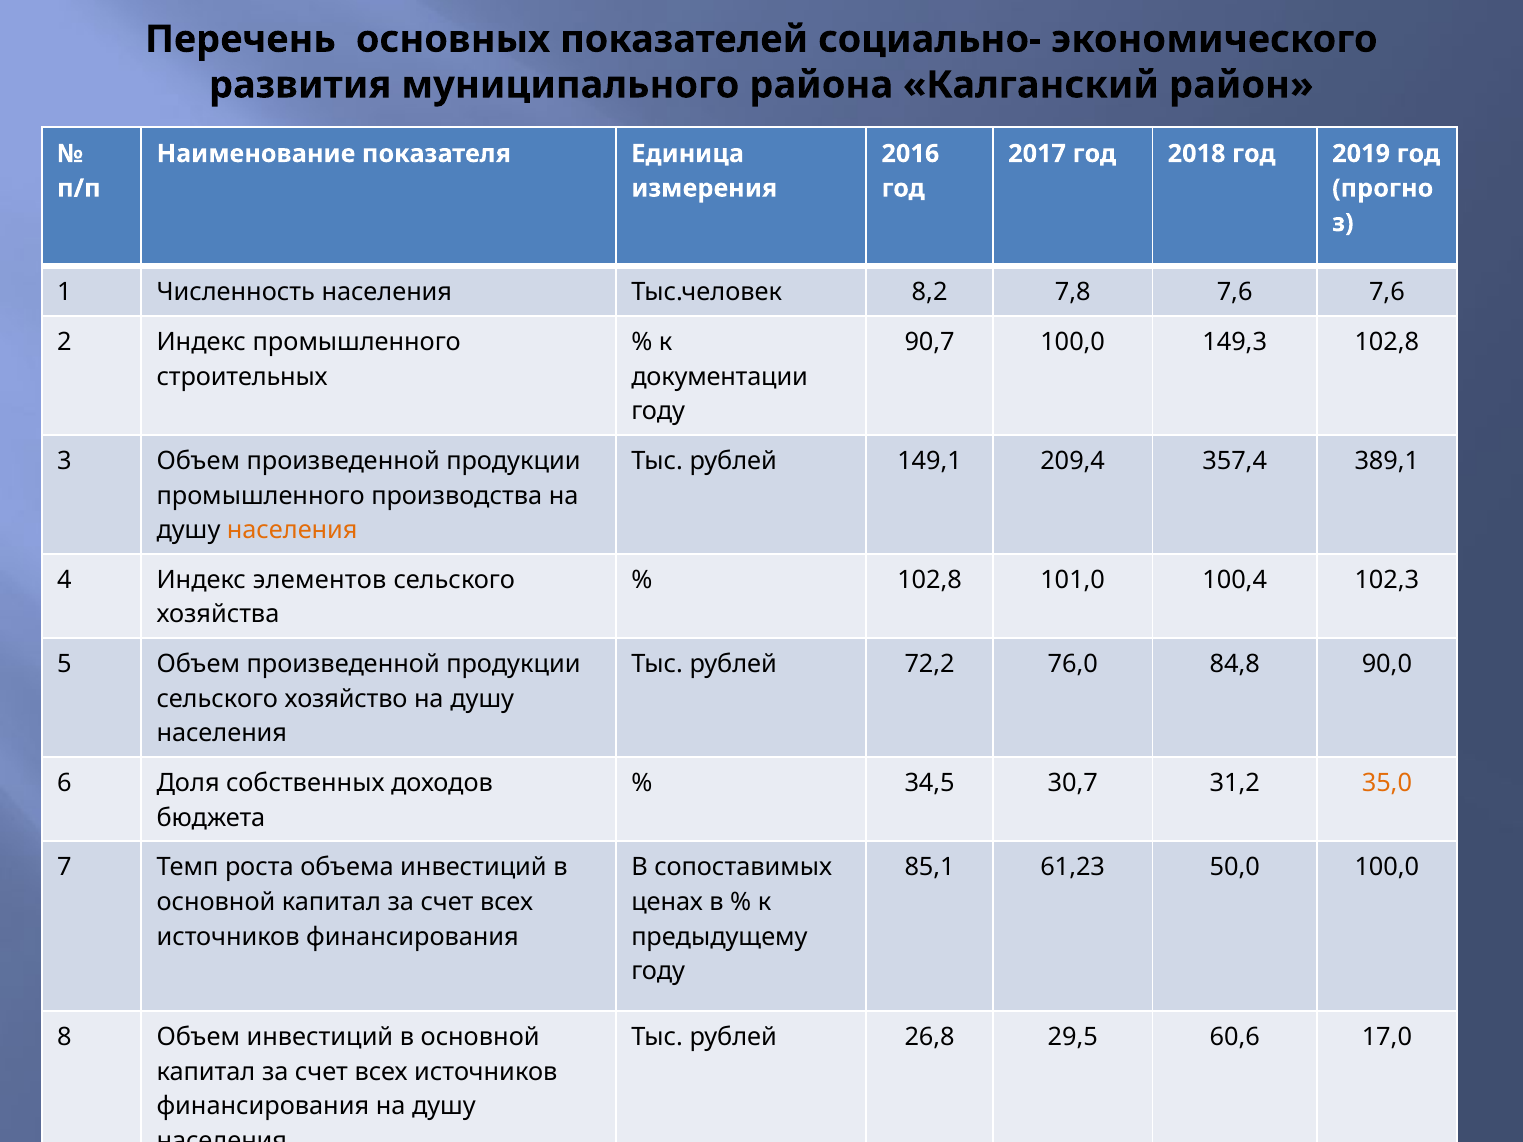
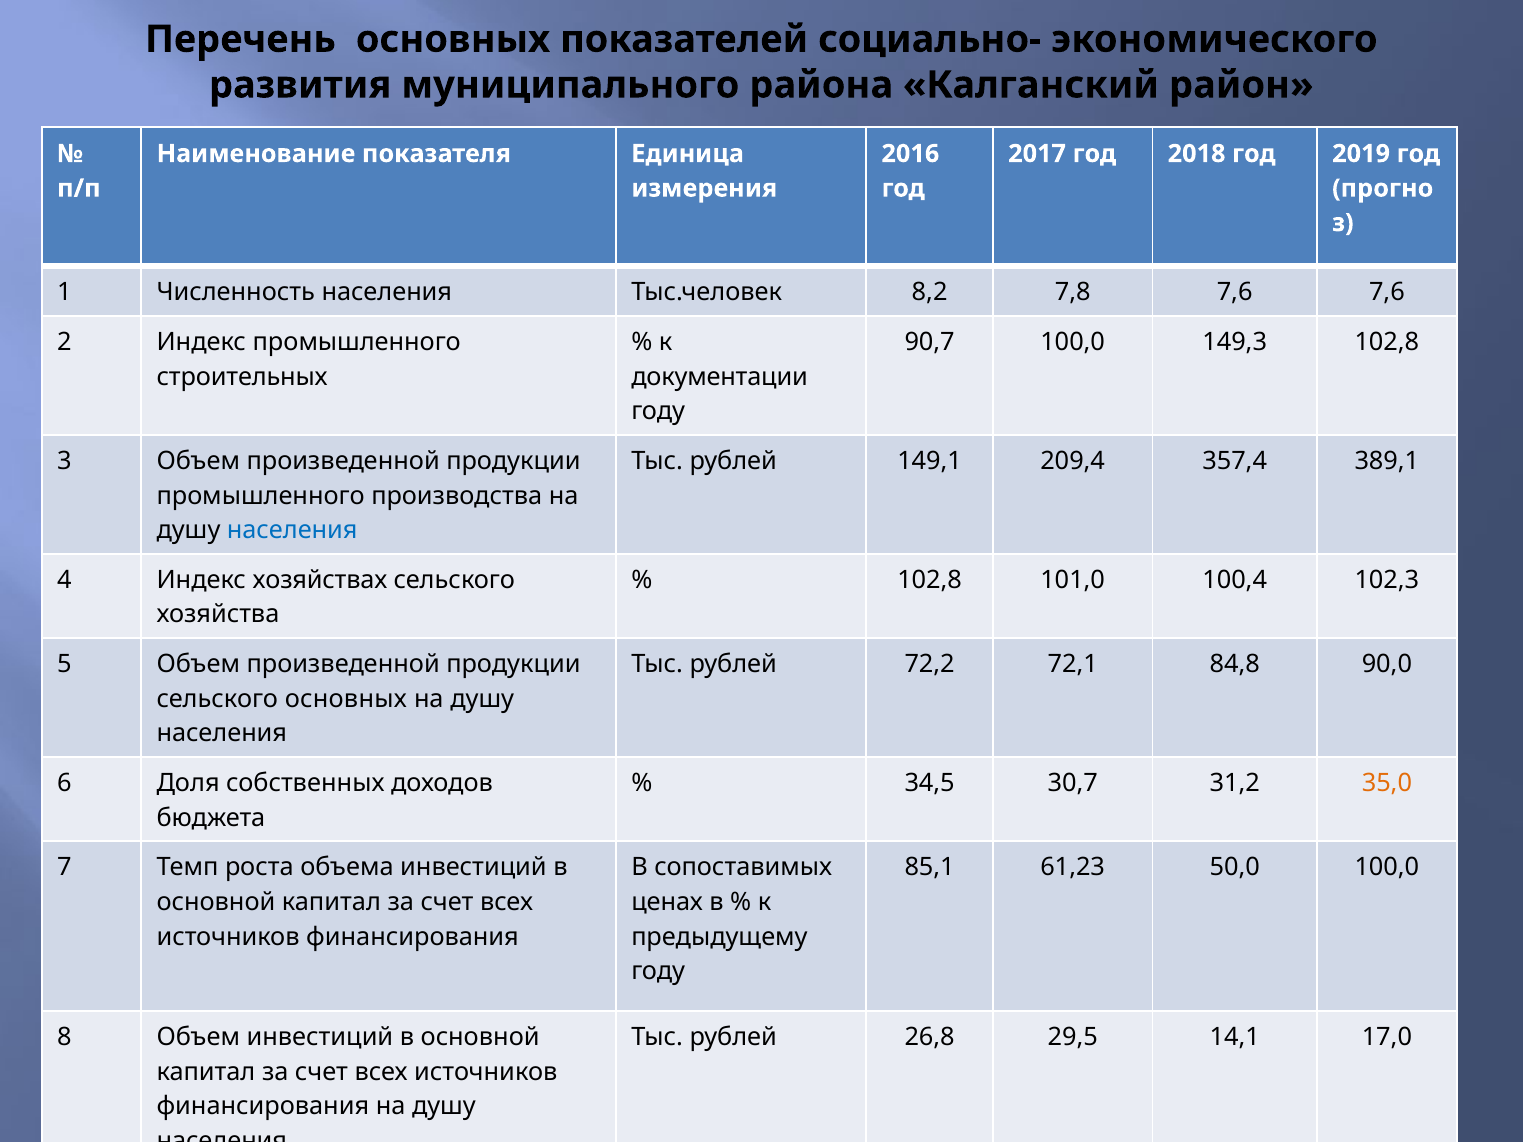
населения at (292, 530) colour: orange -> blue
элементов: элементов -> хозяйствах
76,0: 76,0 -> 72,1
сельского хозяйство: хозяйство -> основных
60,6: 60,6 -> 14,1
